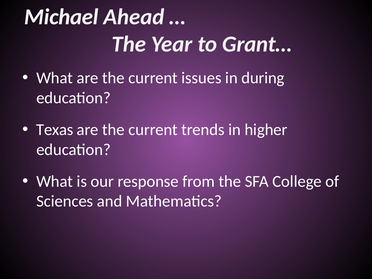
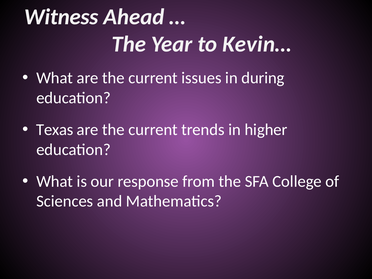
Michael: Michael -> Witness
Grant…: Grant… -> Kevin…
